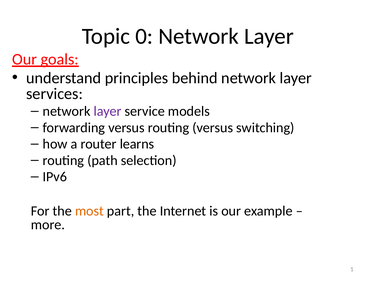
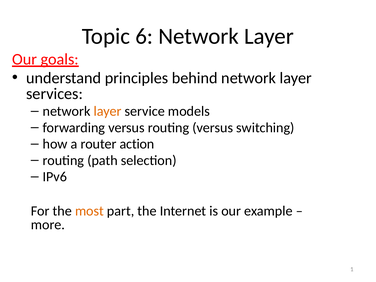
0: 0 -> 6
layer at (108, 111) colour: purple -> orange
learns: learns -> action
